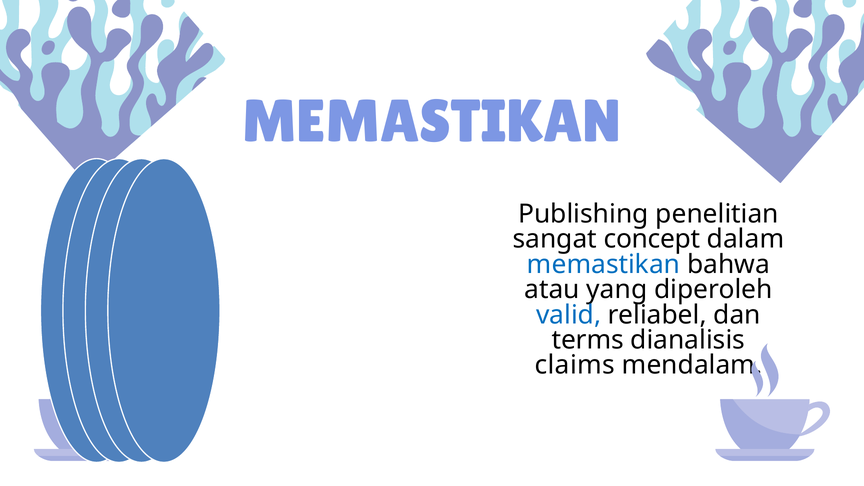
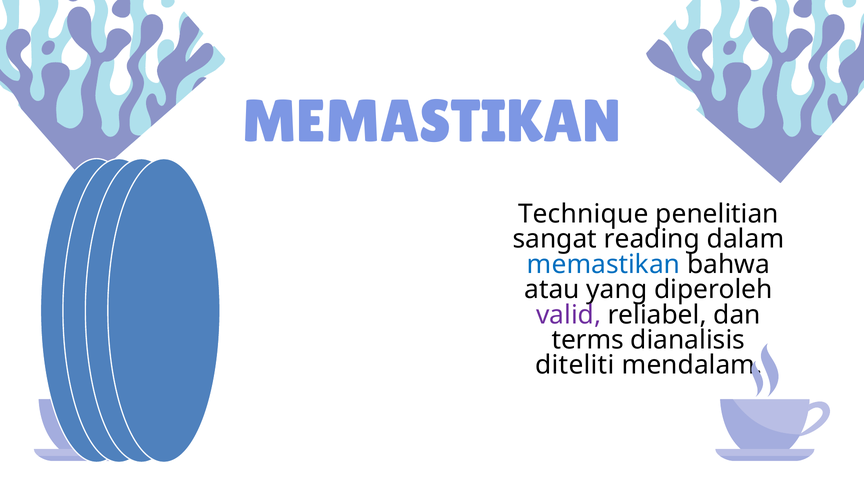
Publishing: Publishing -> Technique
concept: concept -> reading
valid colour: blue -> purple
claims: claims -> diteliti
